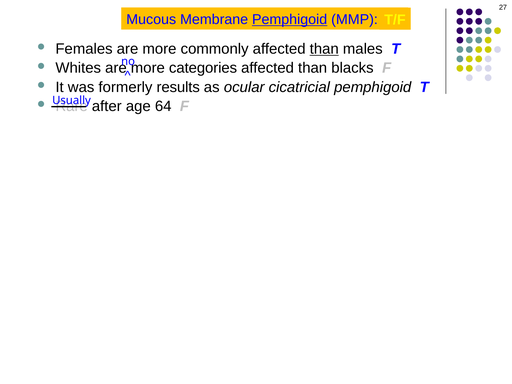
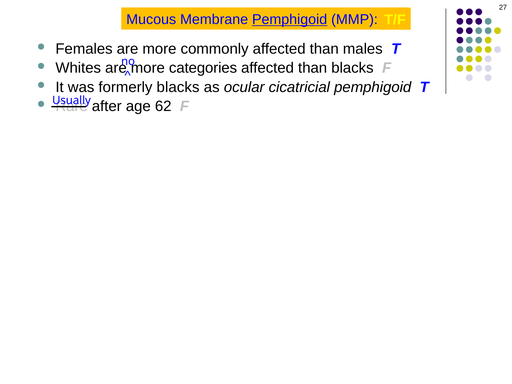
than at (324, 49) underline: present -> none
formerly results: results -> blacks
64: 64 -> 62
